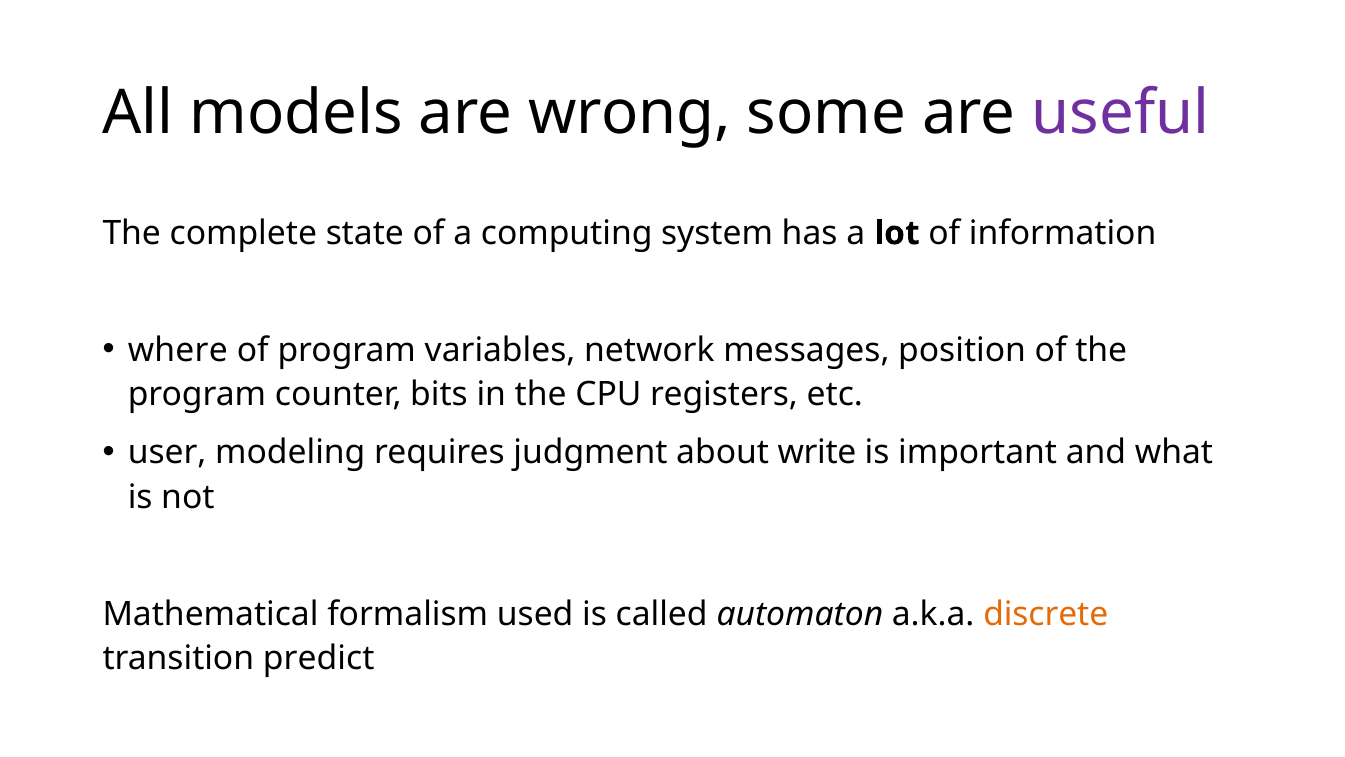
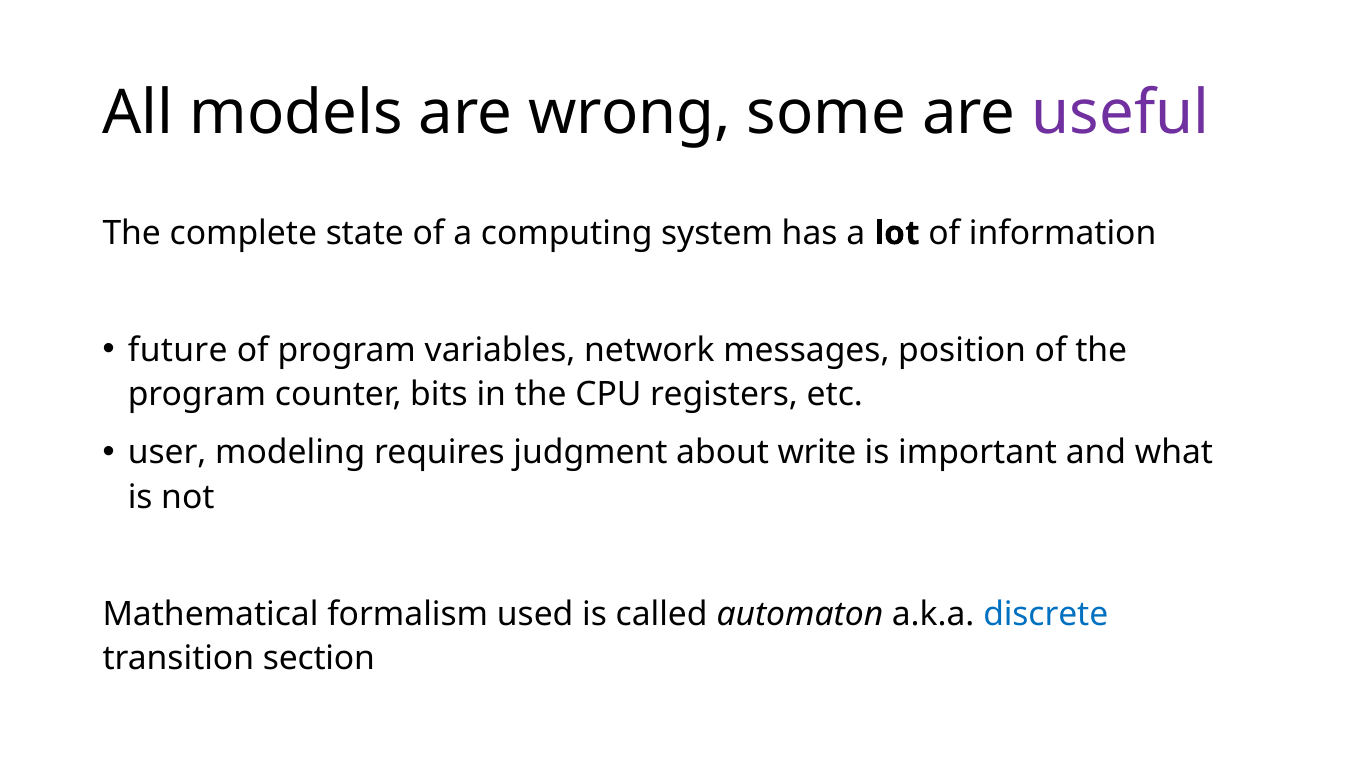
where: where -> future
discrete colour: orange -> blue
predict: predict -> section
